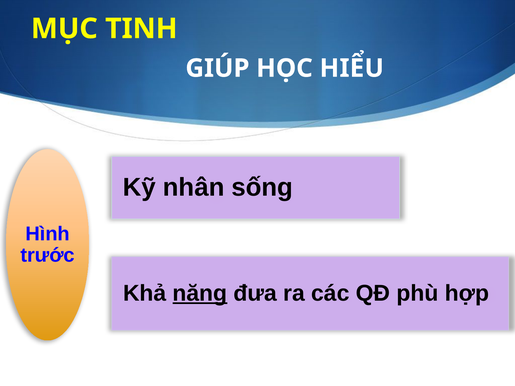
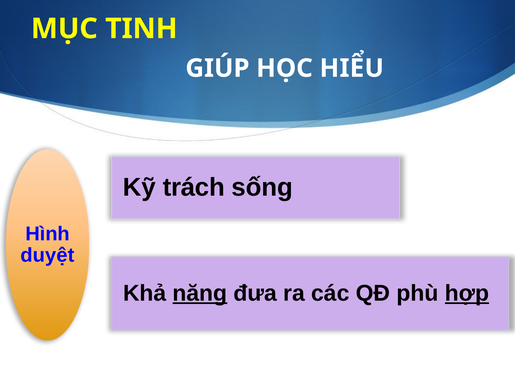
nhân: nhân -> trách
trước: trước -> duyệt
hợp underline: none -> present
